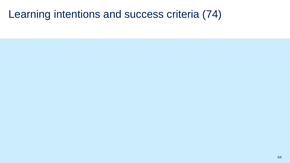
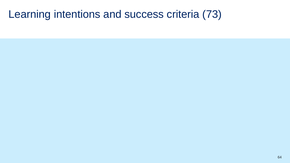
74: 74 -> 73
